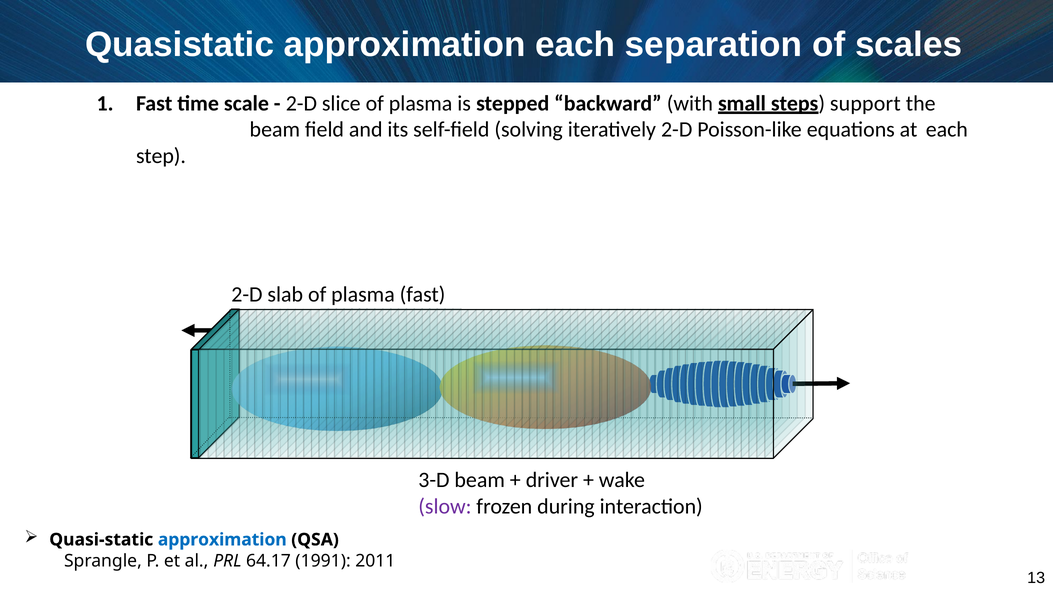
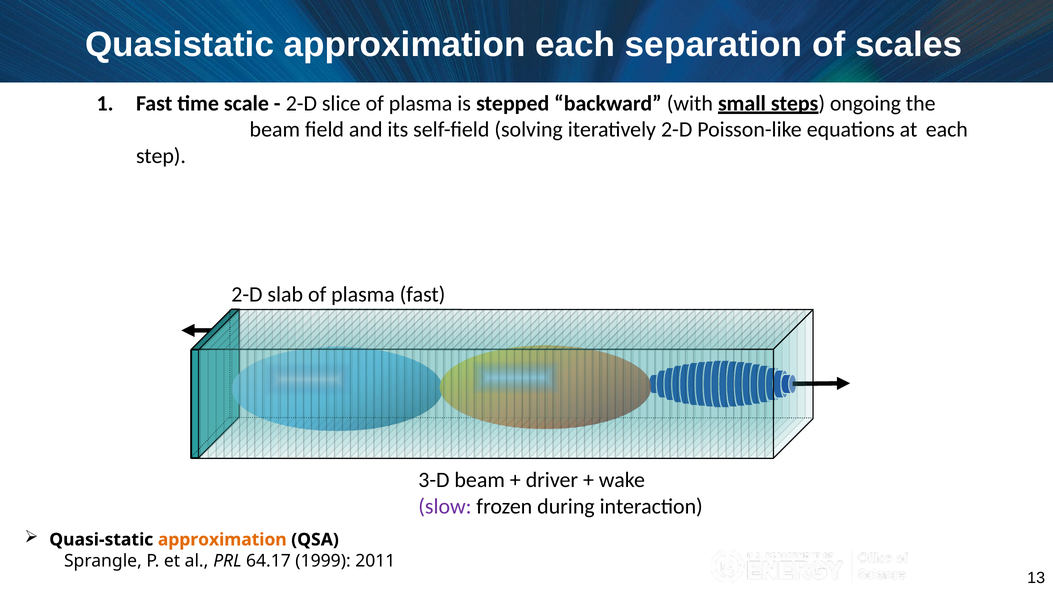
support: support -> ongoing
approximation at (222, 539) colour: blue -> orange
1991: 1991 -> 1999
